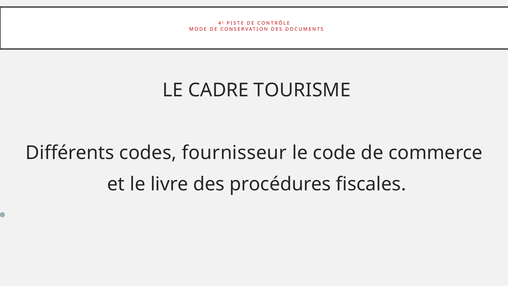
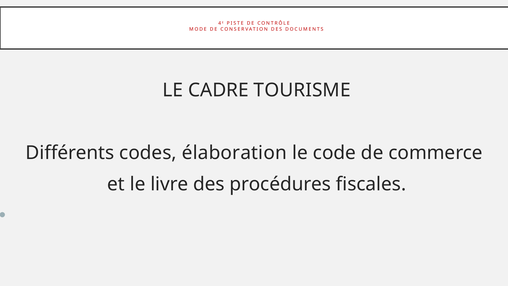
fournisseur: fournisseur -> élaboration
